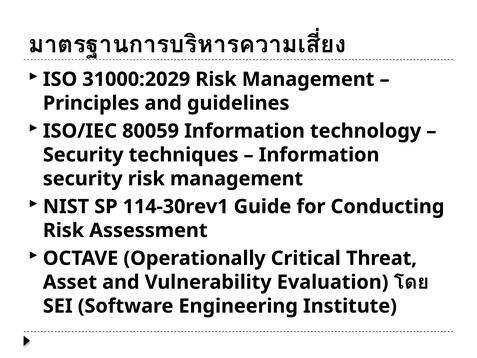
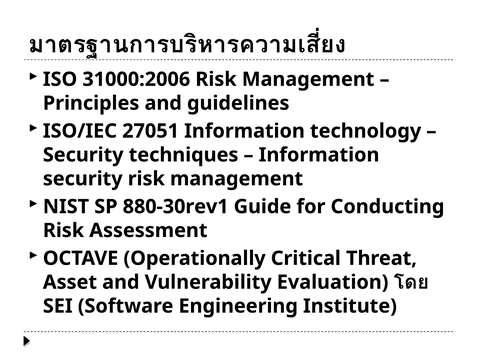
31000:2029: 31000:2029 -> 31000:2006
80059: 80059 -> 27051
114-30rev1: 114-30rev1 -> 880-30rev1
